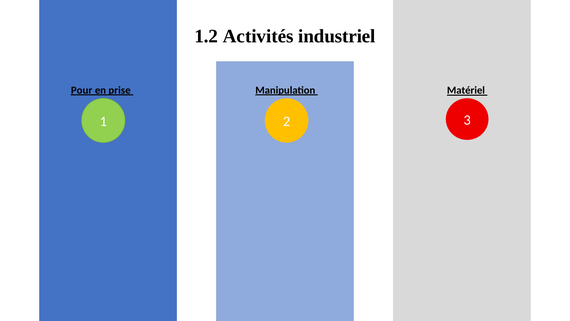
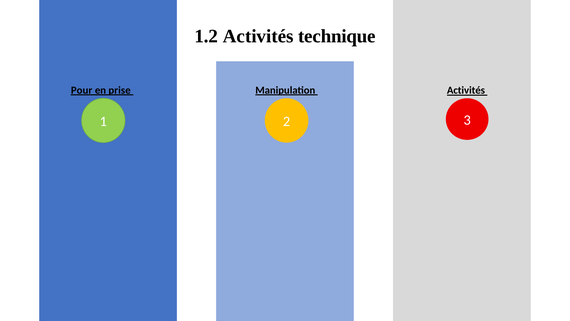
industriel: industriel -> technique
Matériel at (466, 90): Matériel -> Activités
